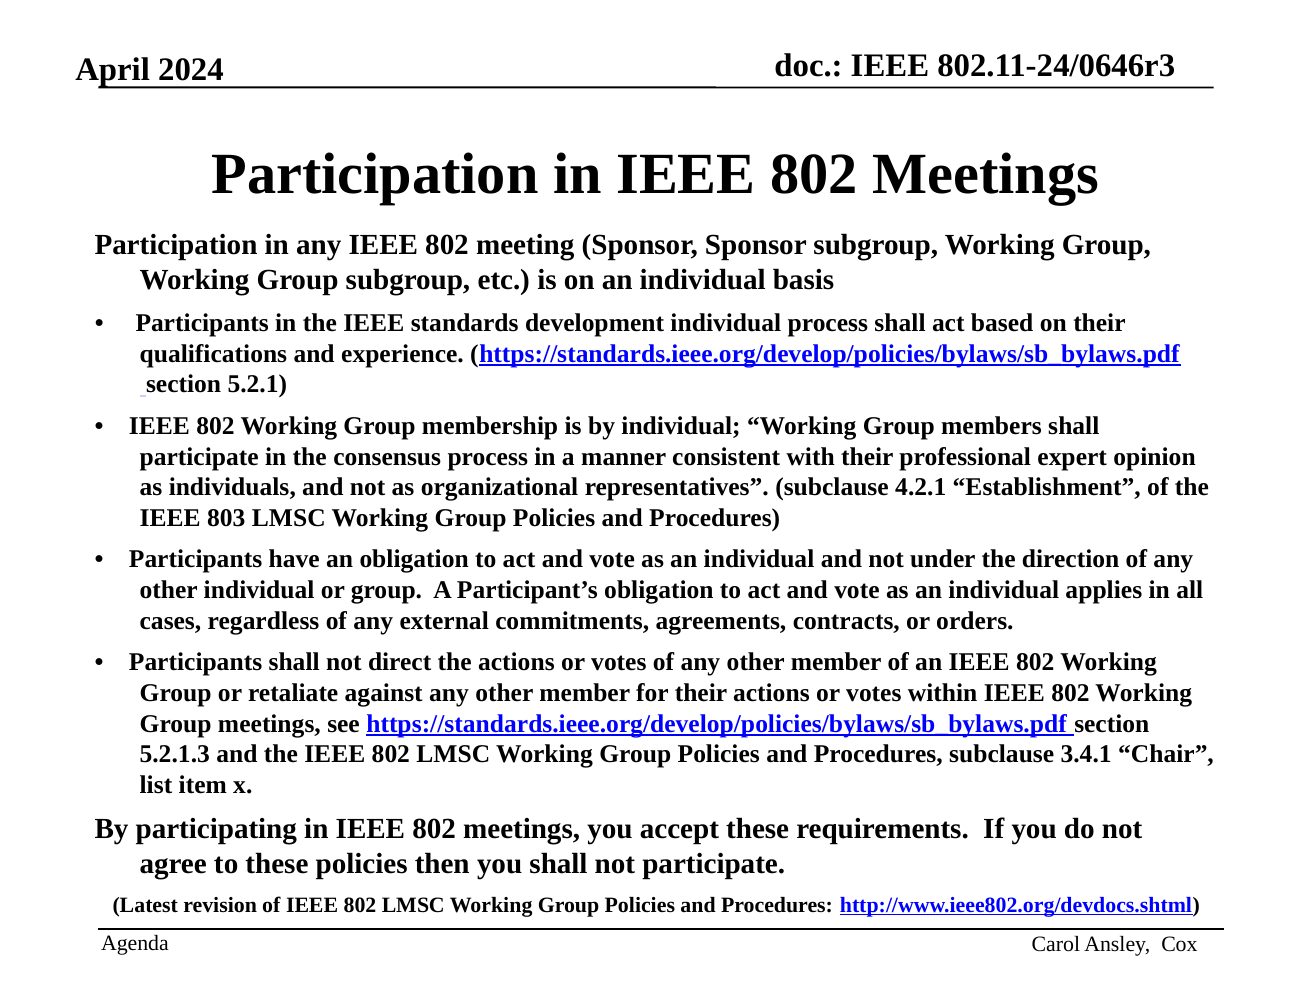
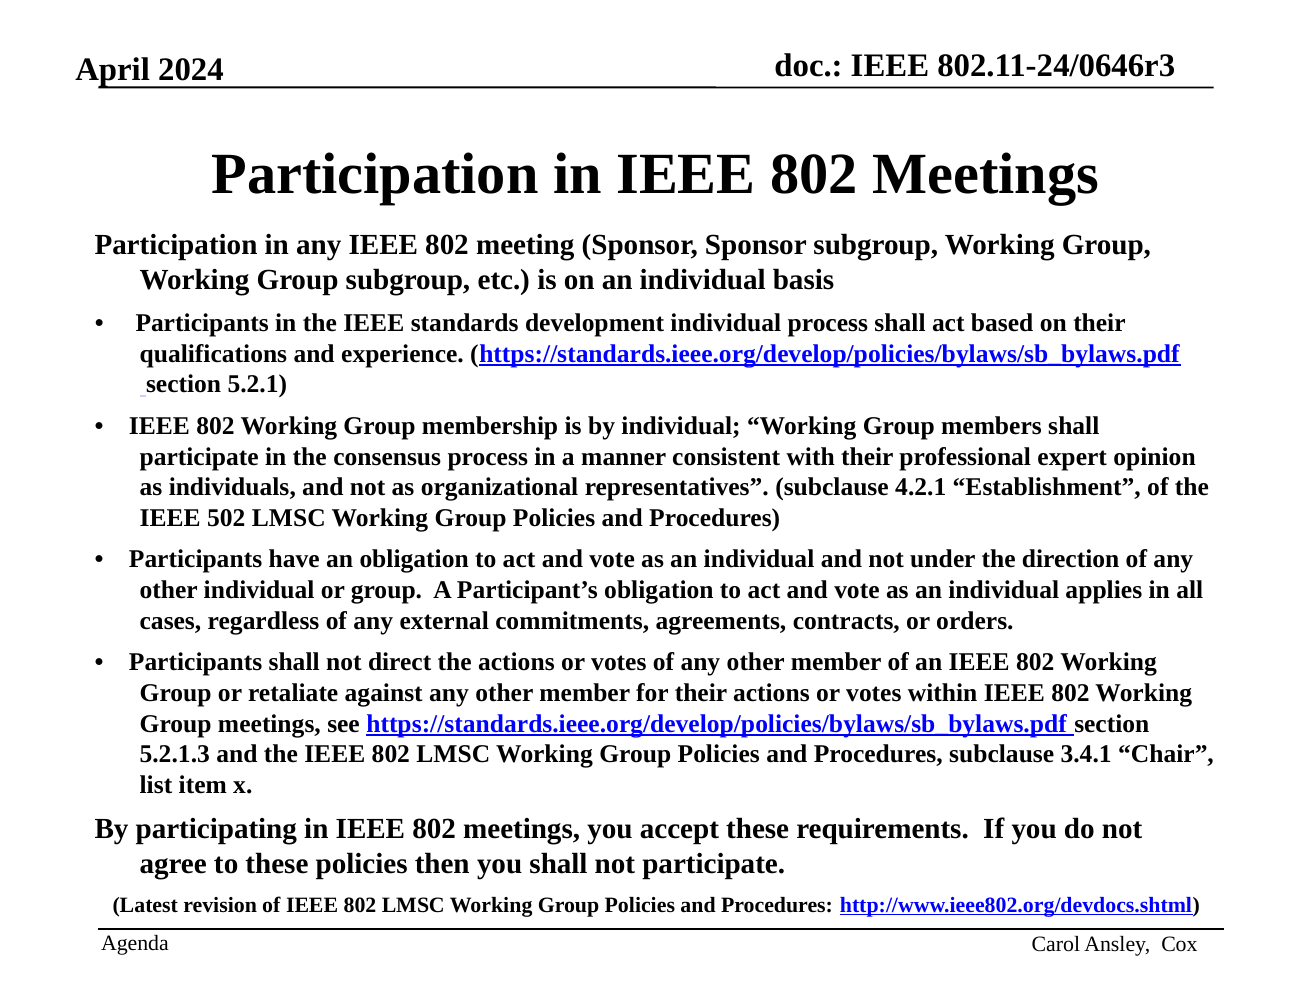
803: 803 -> 502
